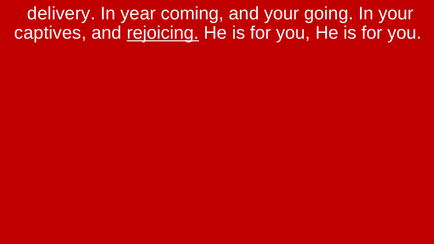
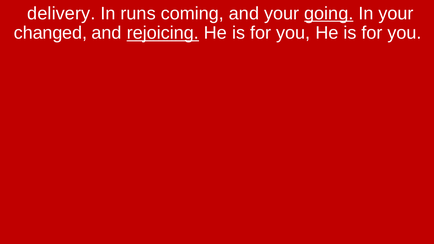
year: year -> runs
going underline: none -> present
captives: captives -> changed
